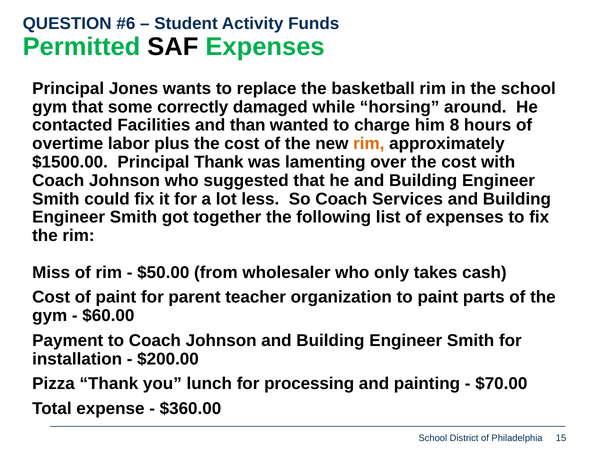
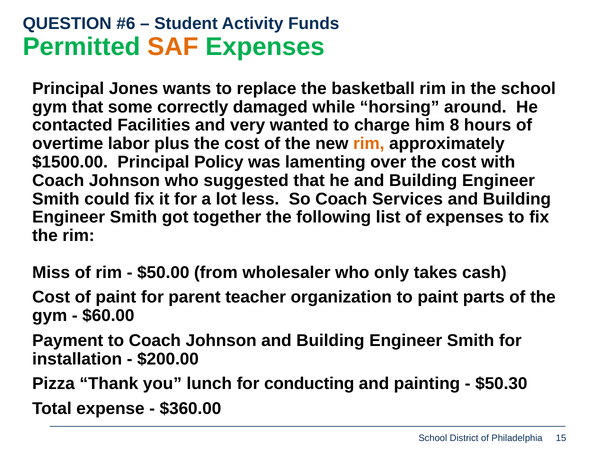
SAF colour: black -> orange
than: than -> very
Principal Thank: Thank -> Policy
processing: processing -> conducting
$70.00: $70.00 -> $50.30
